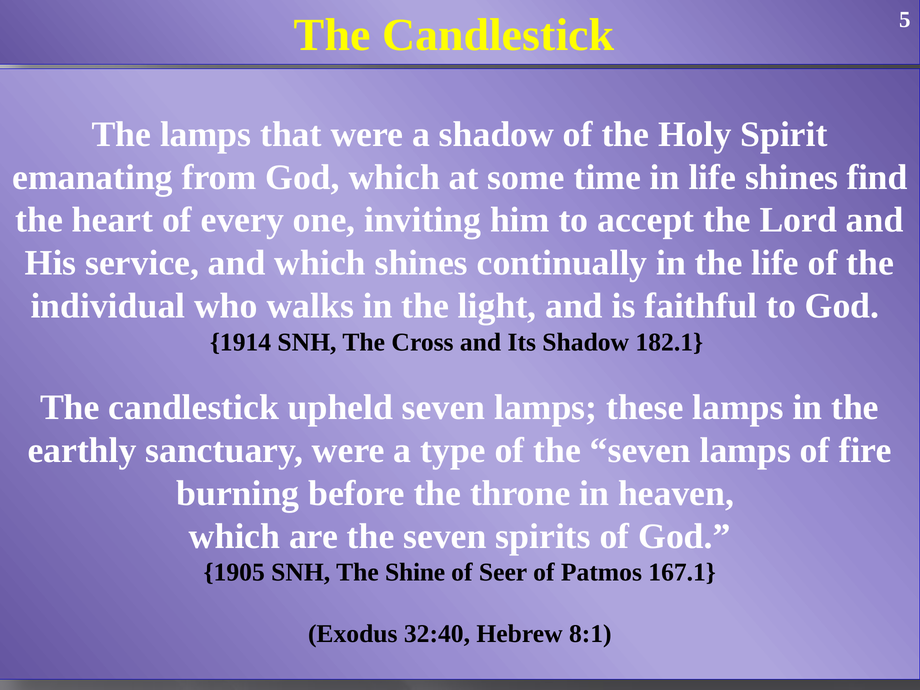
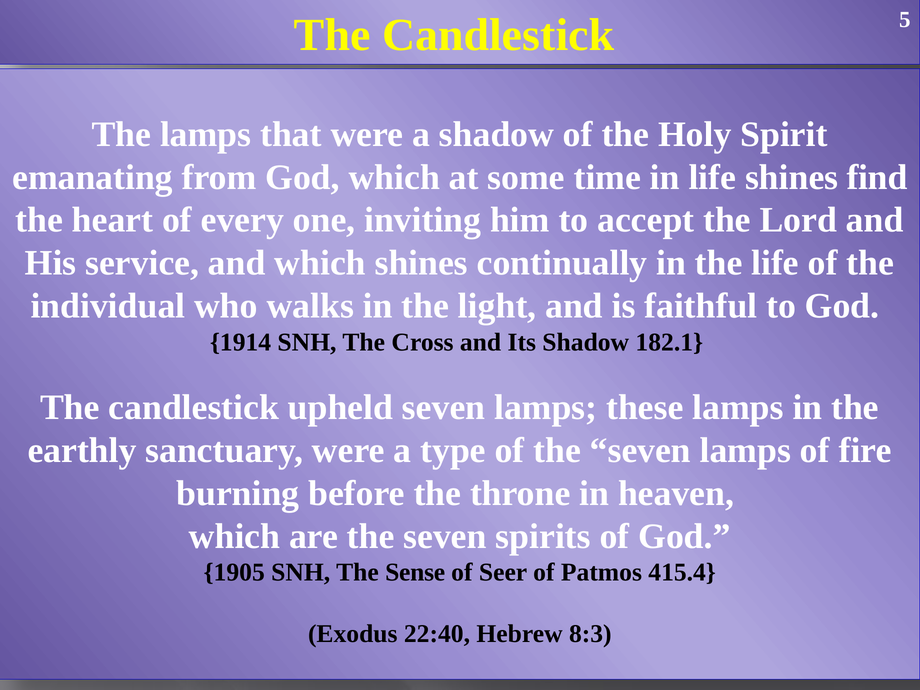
Shine: Shine -> Sense
167.1: 167.1 -> 415.4
32:40: 32:40 -> 22:40
8:1: 8:1 -> 8:3
